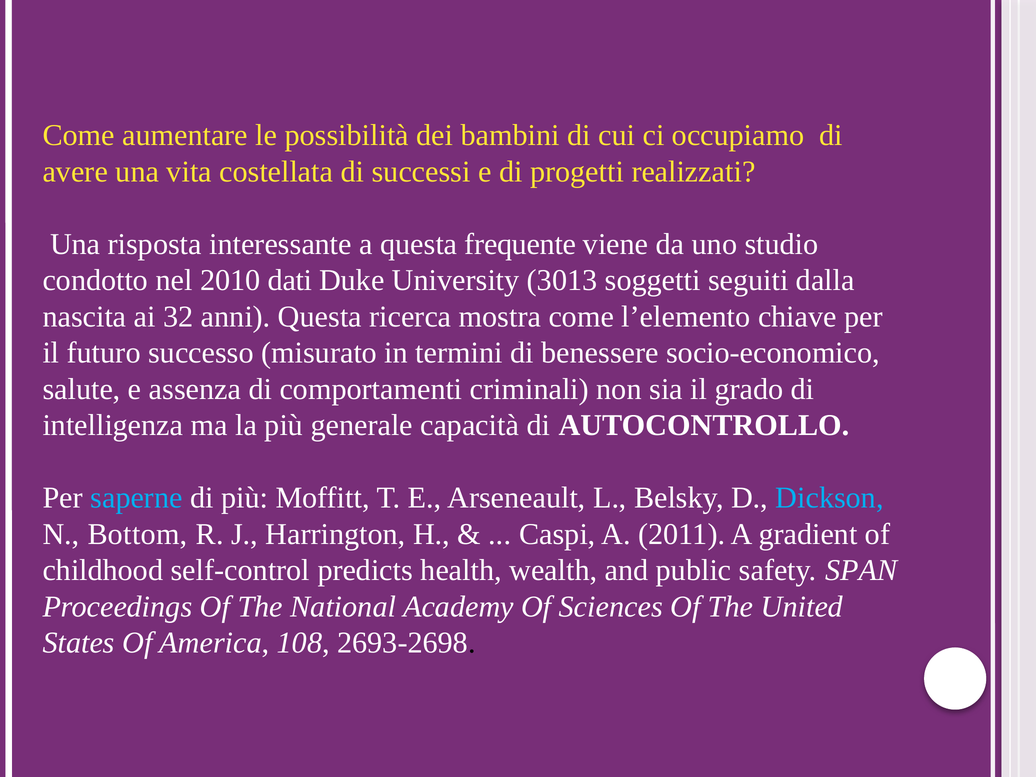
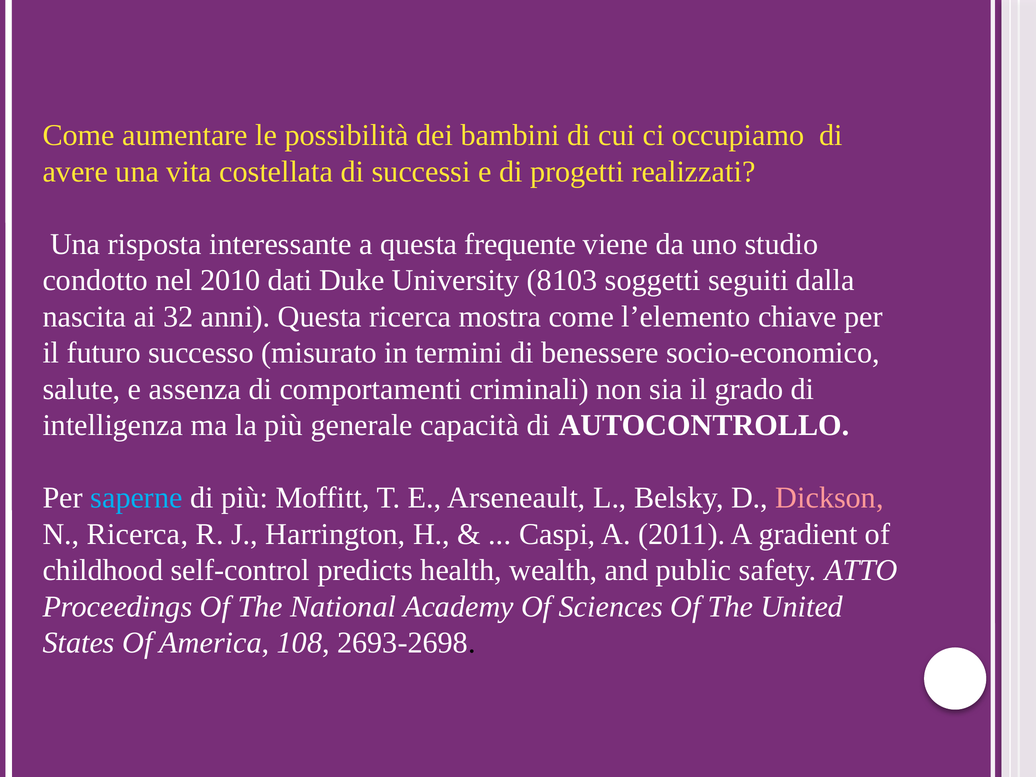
3013: 3013 -> 8103
Dickson colour: light blue -> pink
N Bottom: Bottom -> Ricerca
SPAN: SPAN -> ATTO
